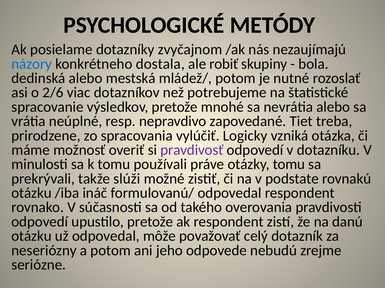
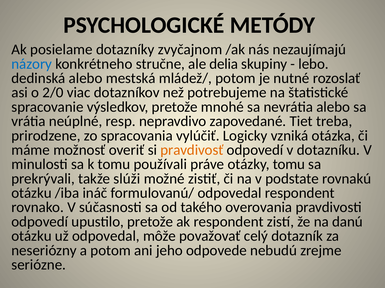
dostala: dostala -> stručne
robiť: robiť -> delia
bola: bola -> lebo
2/6: 2/6 -> 2/0
pravdivosť colour: purple -> orange
